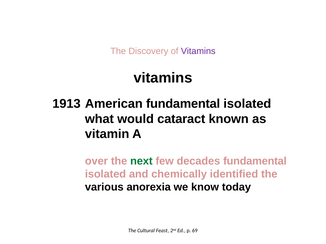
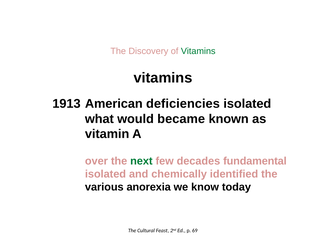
Vitamins at (198, 51) colour: purple -> green
American fundamental: fundamental -> deficiencies
cataract: cataract -> became
